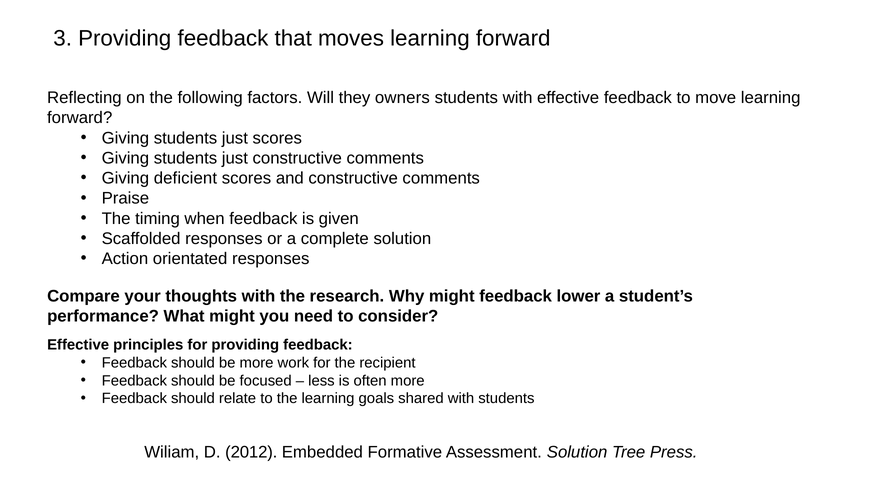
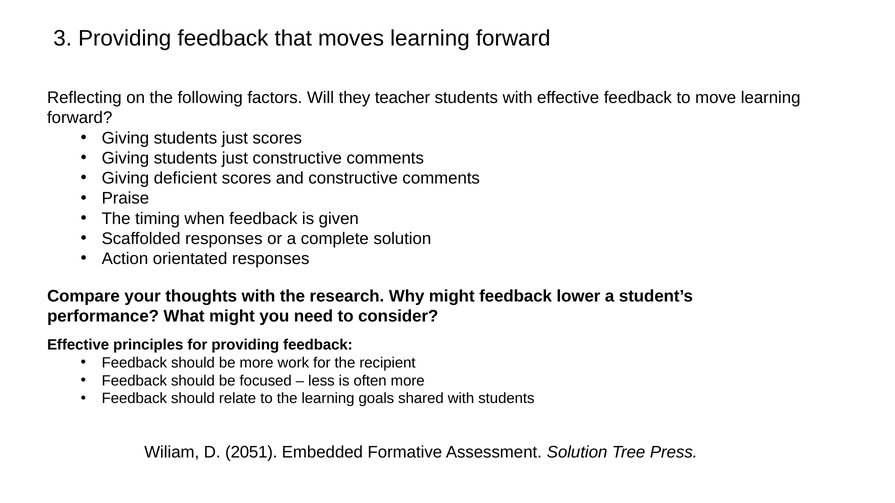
owners: owners -> teacher
2012: 2012 -> 2051
